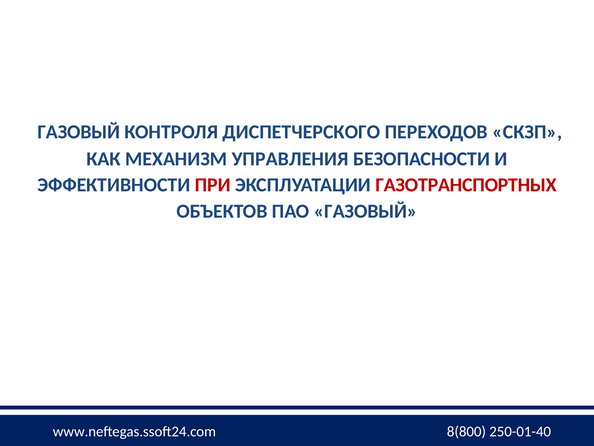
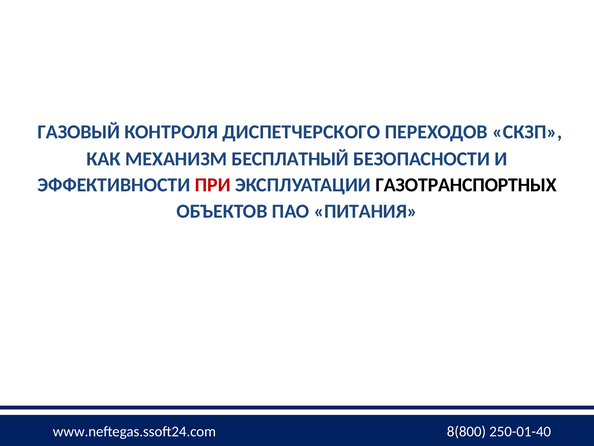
УПРАВЛЕНИЯ: УПРАВЛЕНИЯ -> БЕСПЛАТНЫЙ
ГАЗОТРАНСПОРТНЫХ colour: red -> black
ПАО ГАЗОВЫЙ: ГАЗОВЫЙ -> ПИТАНИЯ
